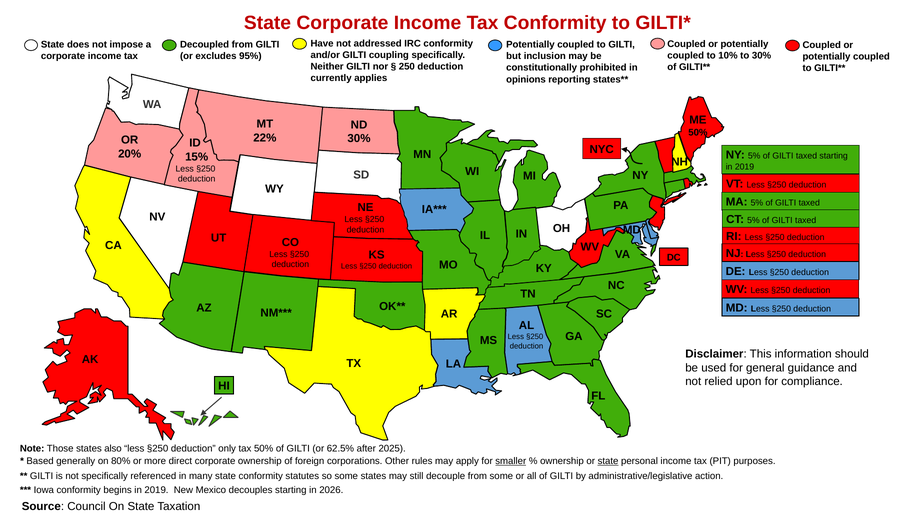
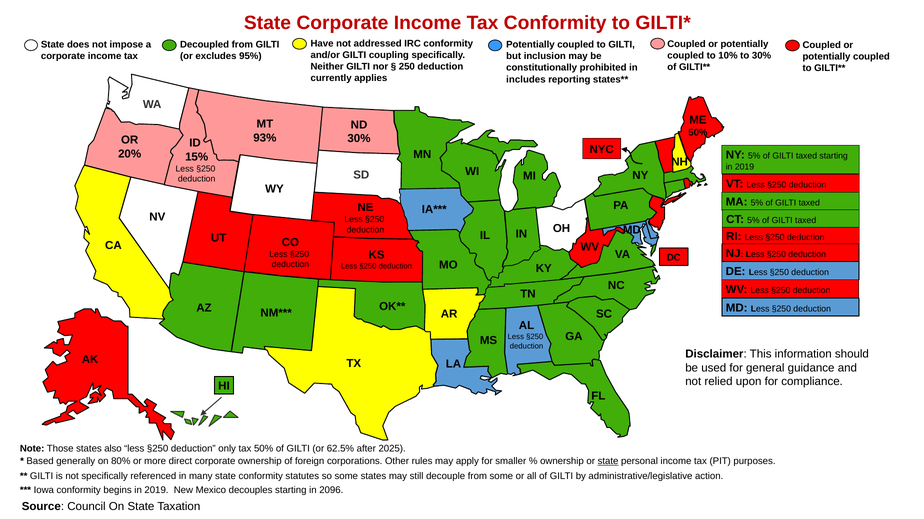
opinions: opinions -> includes
22%: 22% -> 93%
smaller underline: present -> none
2026: 2026 -> 2096
